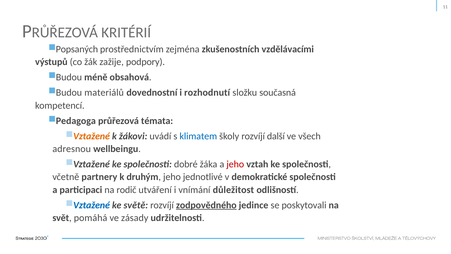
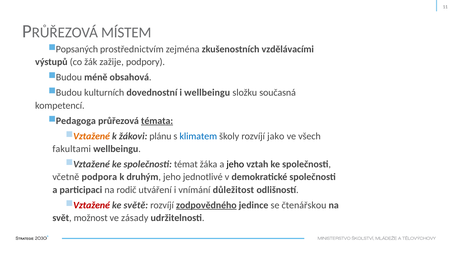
KRITÉRIÍ: KRITÉRIÍ -> MÍSTEM
materiálů: materiálů -> kulturních
i rozhodnutí: rozhodnutí -> wellbeingu
témata underline: none -> present
uvádí: uvádí -> plánu
další: další -> jako
adresnou: adresnou -> fakultami
dobré: dobré -> témat
jeho at (235, 164) colour: red -> black
partnery: partnery -> podpora
Vztažené at (92, 205) colour: blue -> red
poskytovali: poskytovali -> čtenářskou
pomáhá: pomáhá -> možnost
